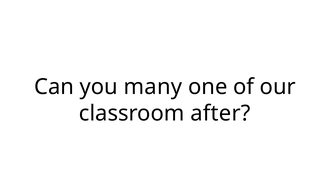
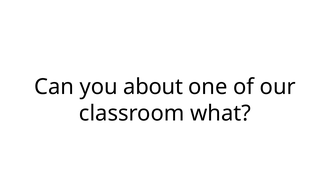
many: many -> about
after: after -> what
